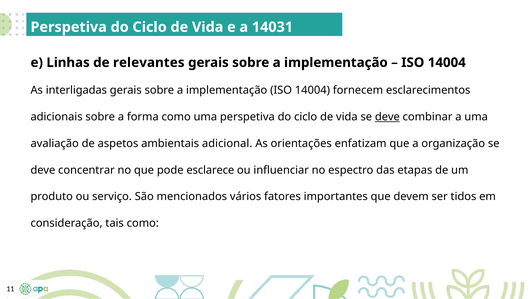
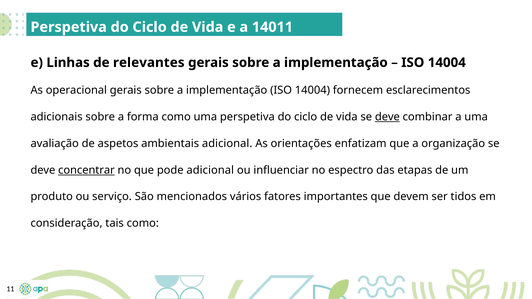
14031: 14031 -> 14011
interligadas: interligadas -> operacional
concentrar underline: none -> present
pode esclarece: esclarece -> adicional
